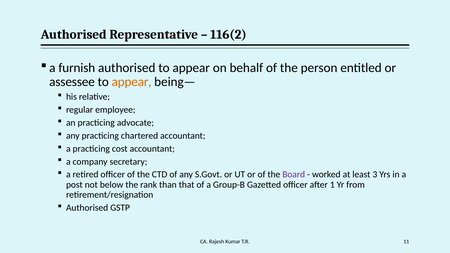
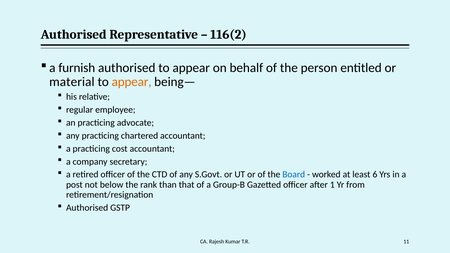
assessee: assessee -> material
Board colour: purple -> blue
3: 3 -> 6
